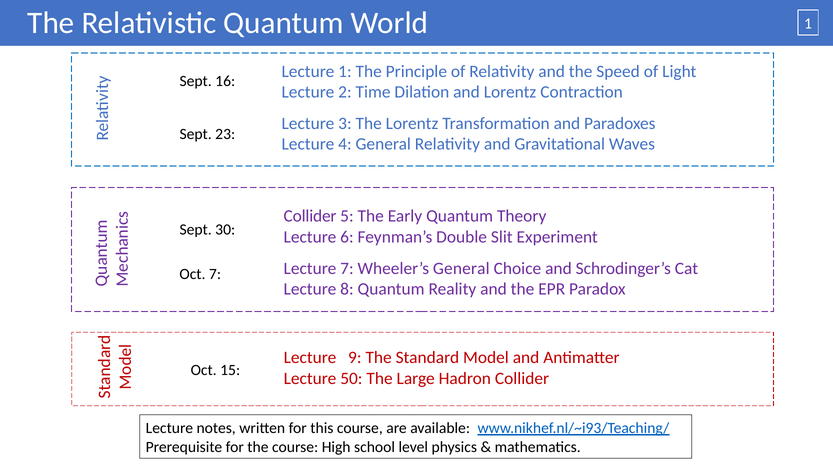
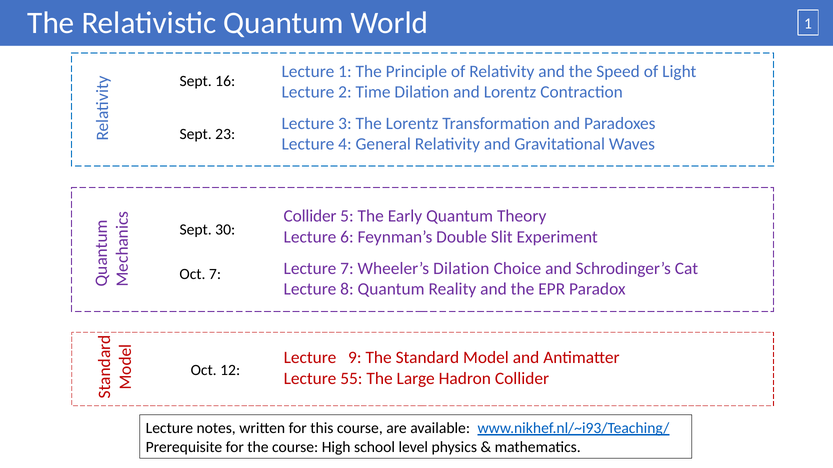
Wheeler’s General: General -> Dilation
15: 15 -> 12
50: 50 -> 55
